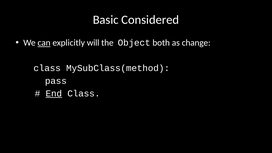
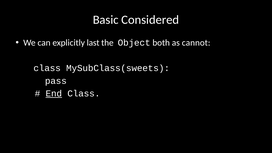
can underline: present -> none
will: will -> last
change: change -> cannot
MySubClass(method: MySubClass(method -> MySubClass(sweets
